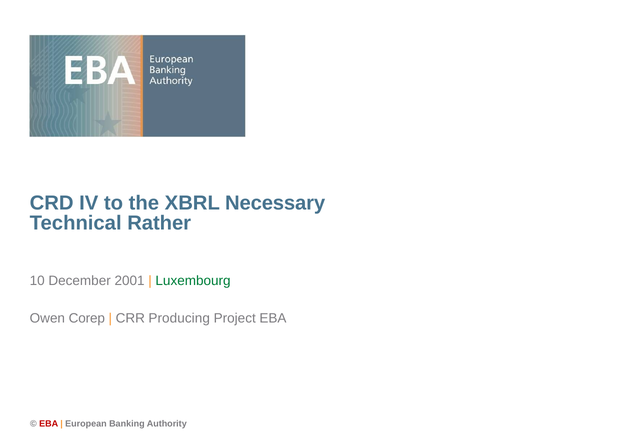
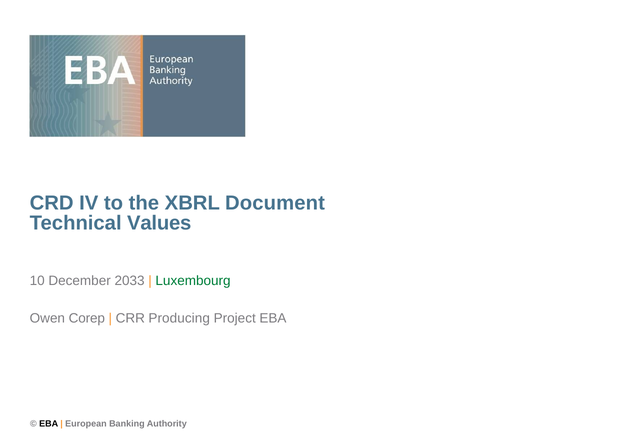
Necessary: Necessary -> Document
Rather: Rather -> Values
2001: 2001 -> 2033
EBA at (49, 424) colour: red -> black
